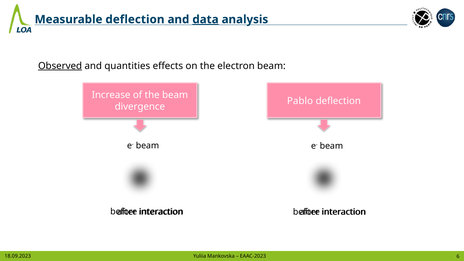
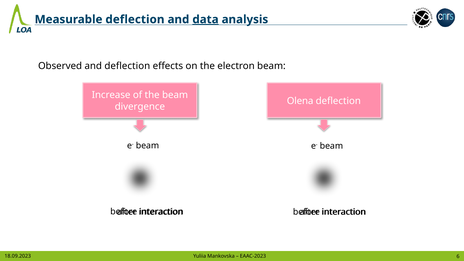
Observed underline: present -> none
and quantities: quantities -> deflection
Pablo: Pablo -> Olena
